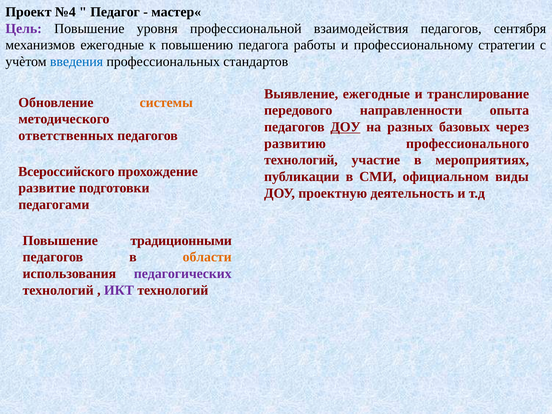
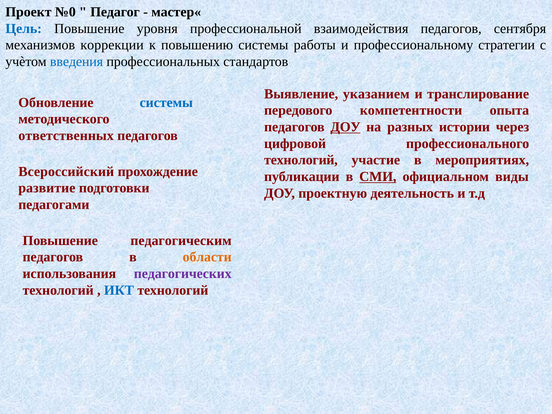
№4: №4 -> №0
Цель colour: purple -> blue
механизмов ежегодные: ежегодные -> коррекции
повышению педагога: педагога -> системы
Выявление ежегодные: ежегодные -> указанием
системы at (166, 102) colour: orange -> blue
направленности: направленности -> компетентности
базовых: базовых -> истории
развитию: развитию -> цифровой
Всероссийского: Всероссийского -> Всероссийский
СМИ underline: none -> present
традиционными: традиционными -> педагогическим
ИКТ colour: purple -> blue
